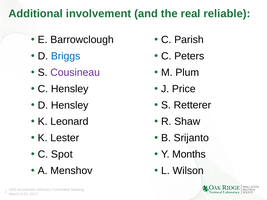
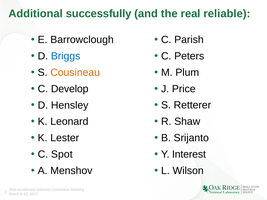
involvement: involvement -> successfully
Cousineau colour: purple -> orange
C Hensley: Hensley -> Develop
Months: Months -> Interest
